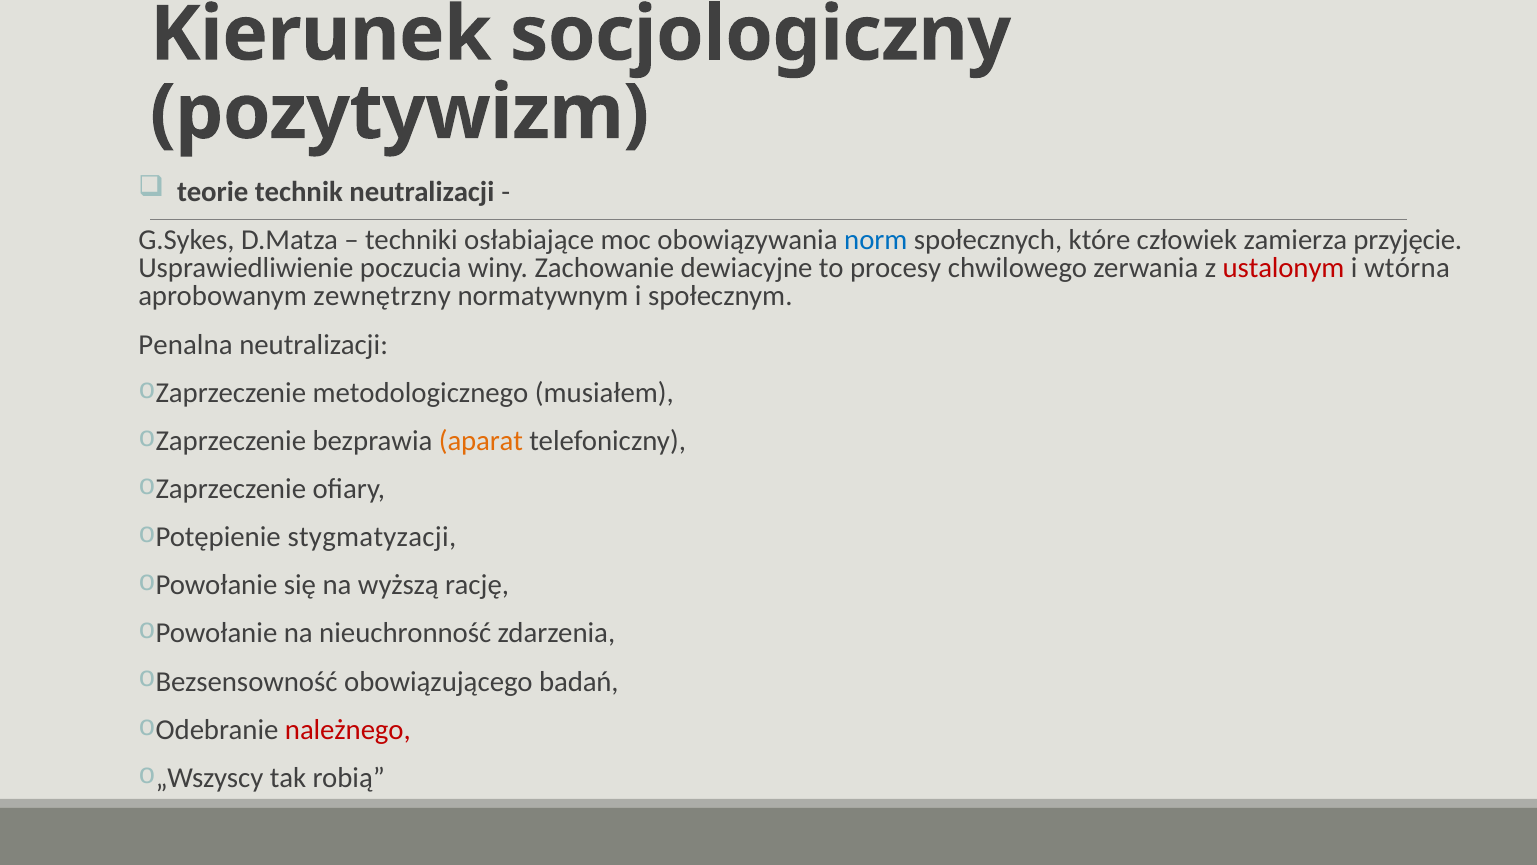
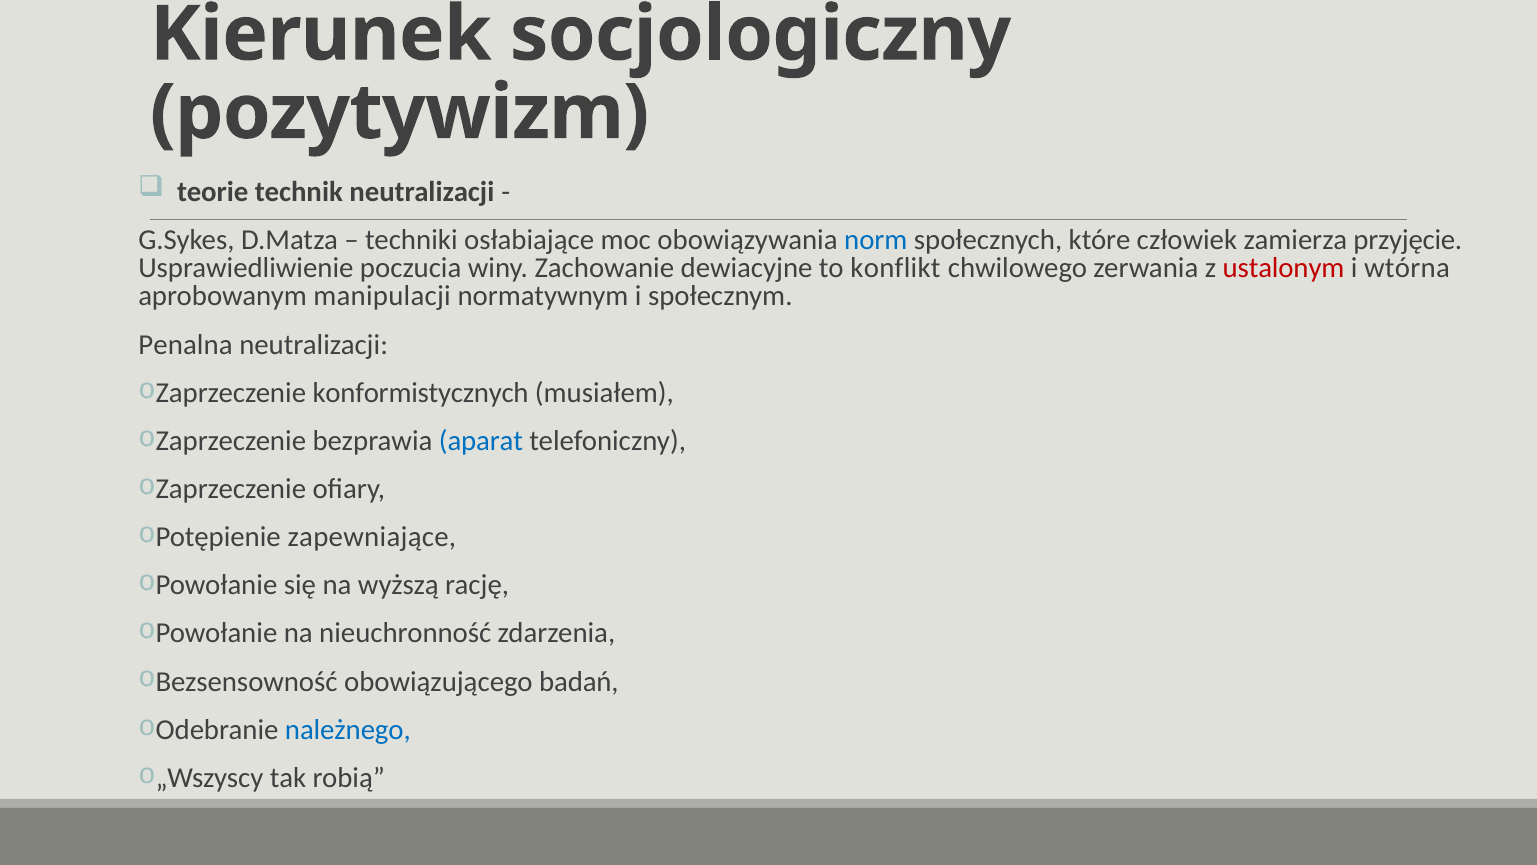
procesy: procesy -> konflikt
zewnętrzny: zewnętrzny -> manipulacji
metodologicznego: metodologicznego -> konformistycznych
aparat colour: orange -> blue
stygmatyzacji: stygmatyzacji -> zapewniające
należnego colour: red -> blue
